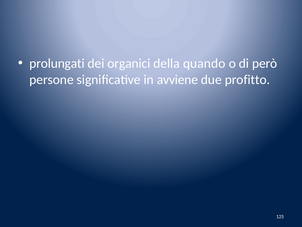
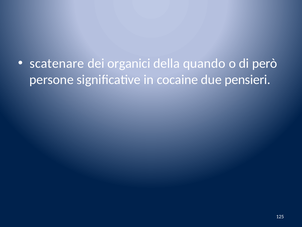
prolungati: prolungati -> scatenare
avviene: avviene -> cocaine
profitto: profitto -> pensieri
